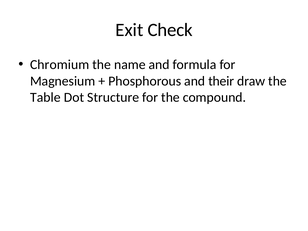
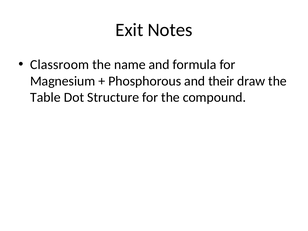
Check: Check -> Notes
Chromium: Chromium -> Classroom
